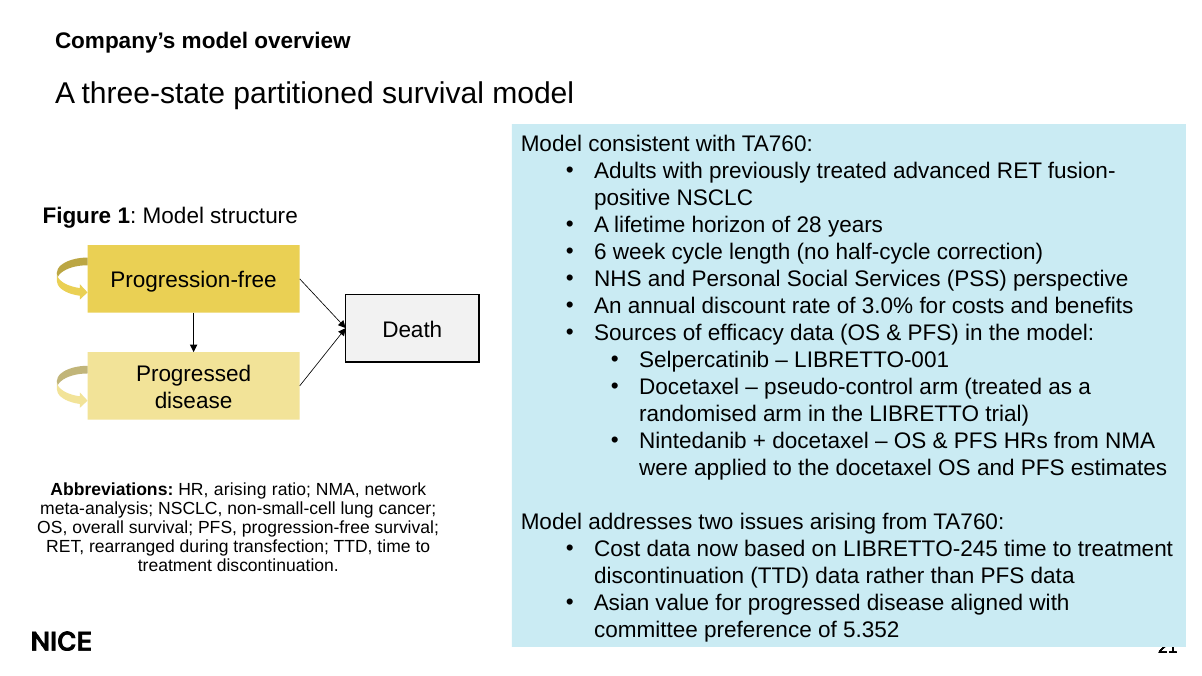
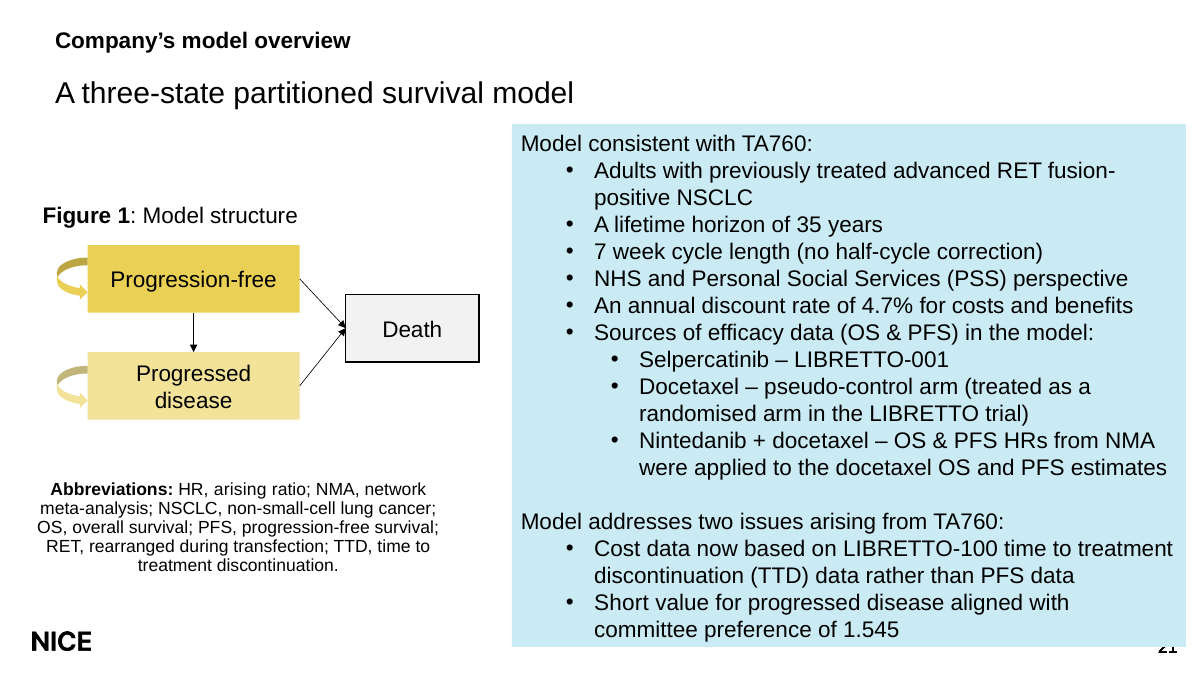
28: 28 -> 35
6: 6 -> 7
3.0%: 3.0% -> 4.7%
LIBRETTO-245: LIBRETTO-245 -> LIBRETTO-100
Asian: Asian -> Short
5.352: 5.352 -> 1.545
